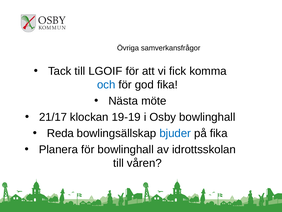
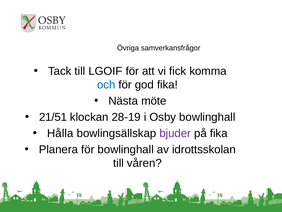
21/17: 21/17 -> 21/51
19-19: 19-19 -> 28-19
Reda: Reda -> Hålla
bjuder colour: blue -> purple
